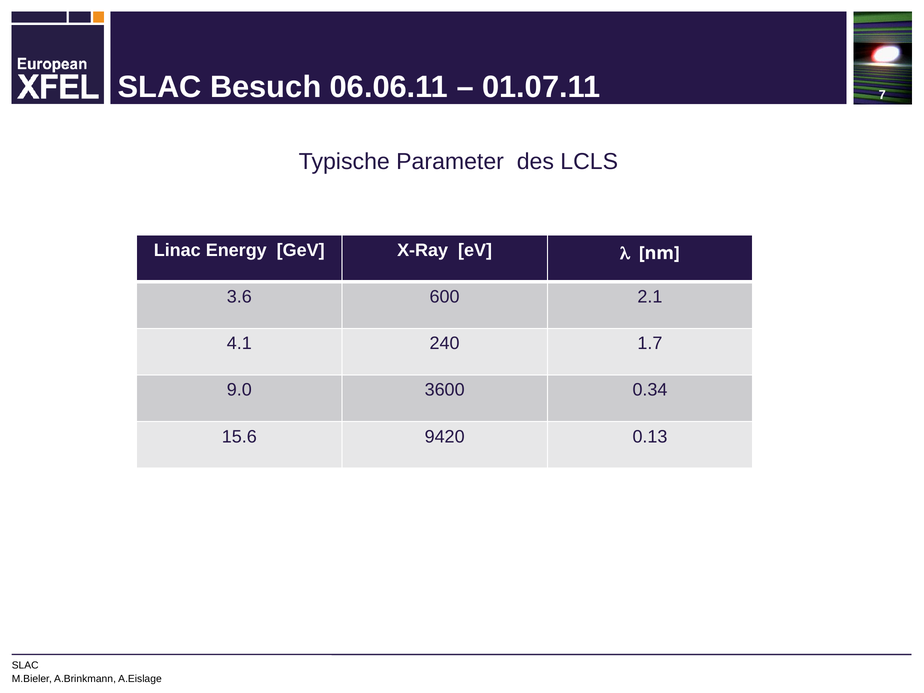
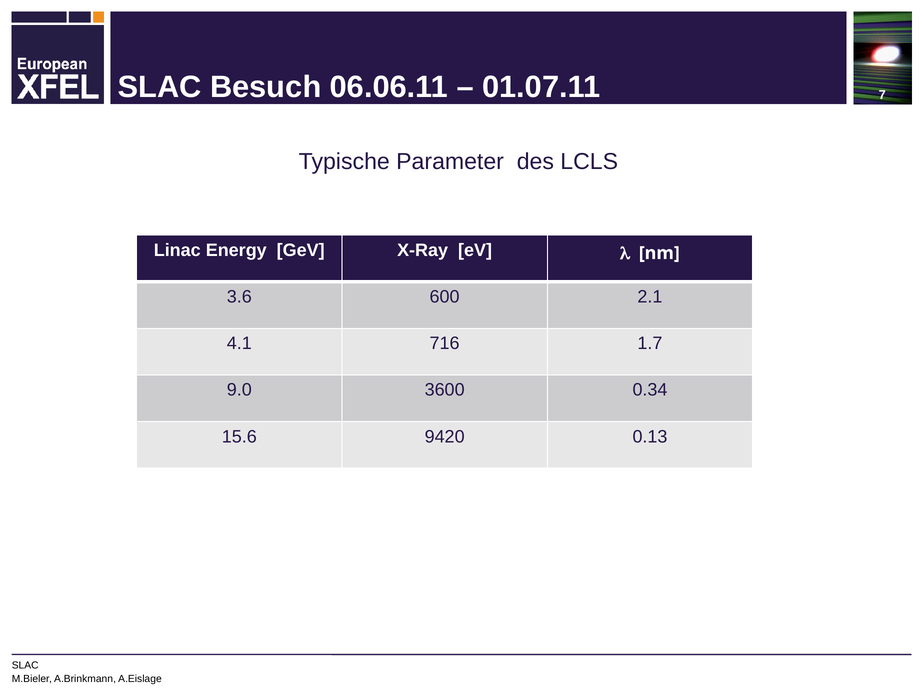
240: 240 -> 716
